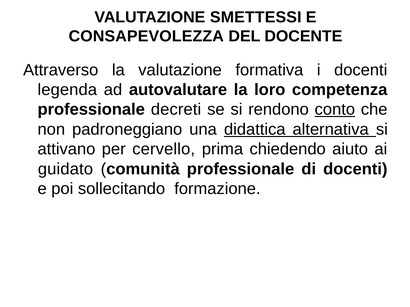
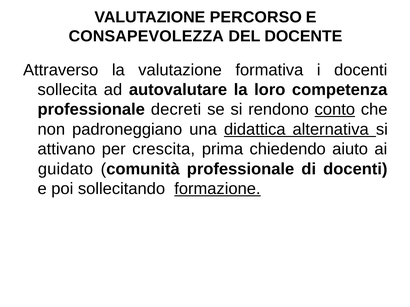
SMETTESSI: SMETTESSI -> PERCORSO
legenda: legenda -> sollecita
cervello: cervello -> crescita
formazione underline: none -> present
